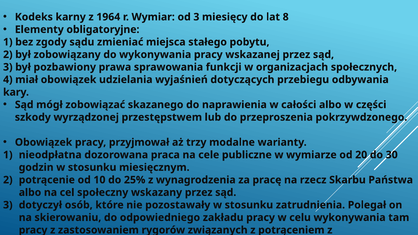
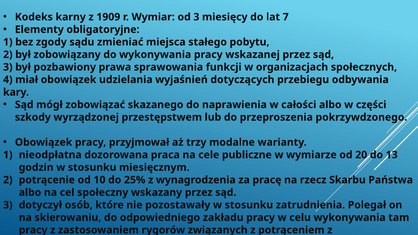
1964: 1964 -> 1909
8: 8 -> 7
30: 30 -> 13
